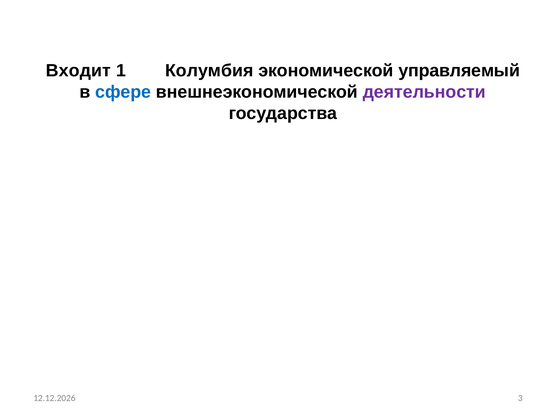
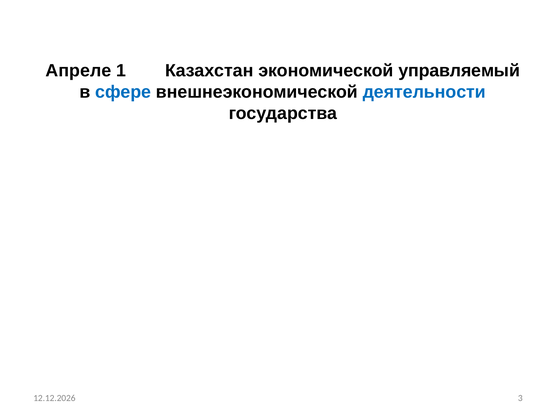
Входит: Входит -> Апреле
Колумбия: Колумбия -> Казахстан
деятельности colour: purple -> blue
